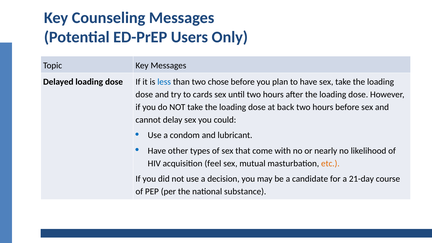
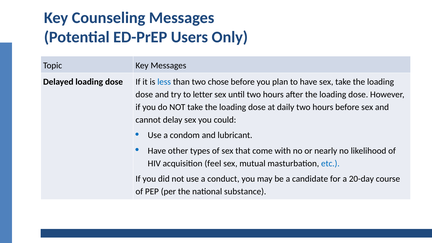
cards: cards -> letter
back: back -> daily
etc colour: orange -> blue
decision: decision -> conduct
21-day: 21-day -> 20-day
